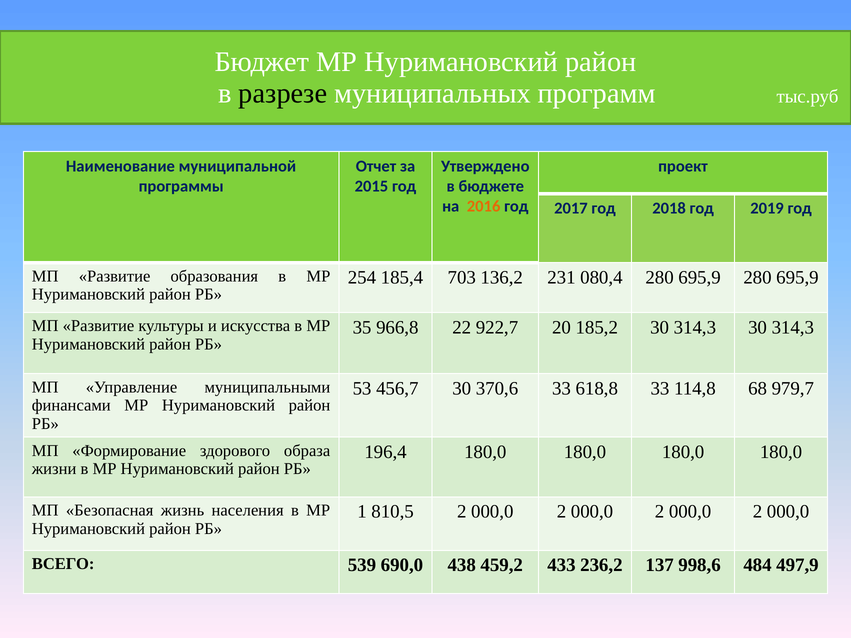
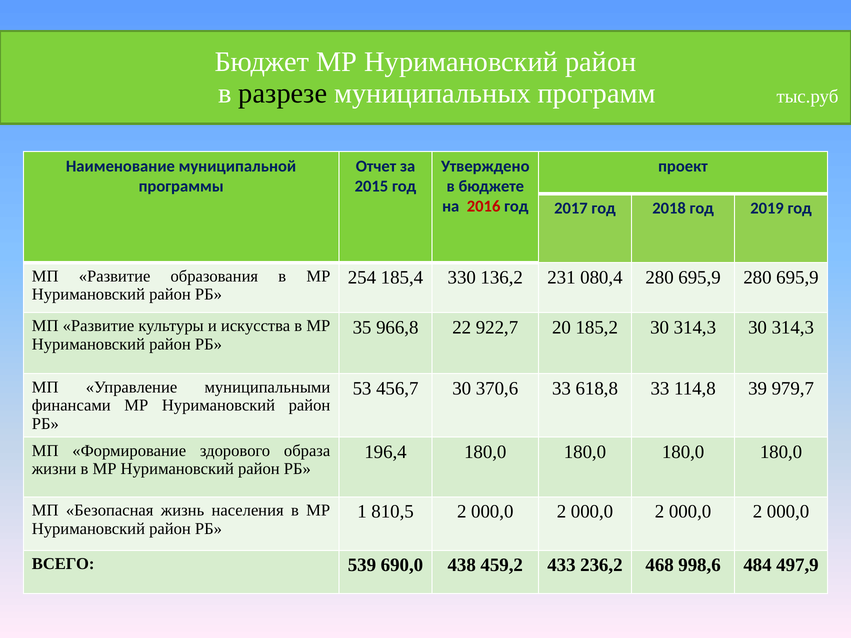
2016 colour: orange -> red
703: 703 -> 330
68: 68 -> 39
137: 137 -> 468
